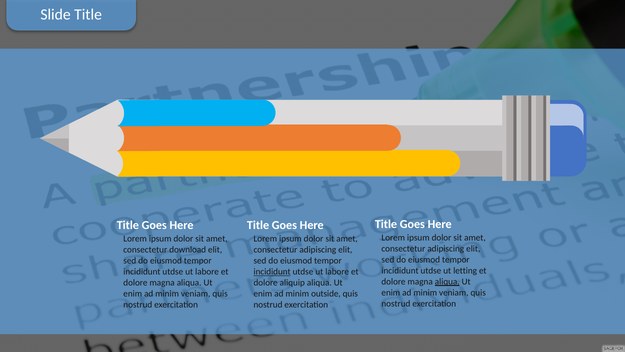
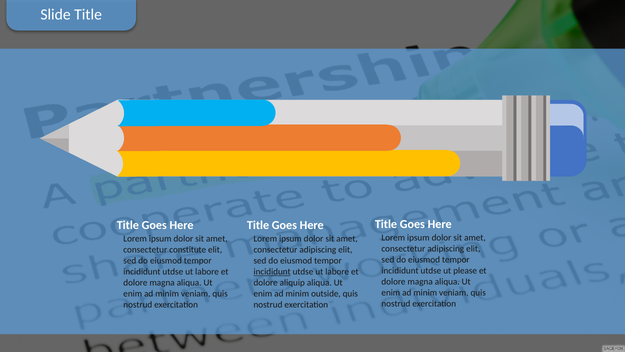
download: download -> constitute
letting: letting -> please
aliqua at (447, 281) underline: present -> none
